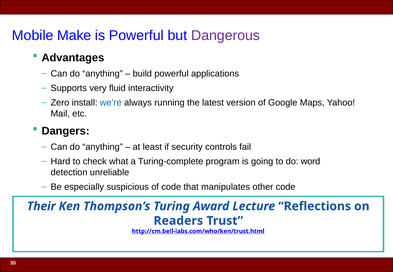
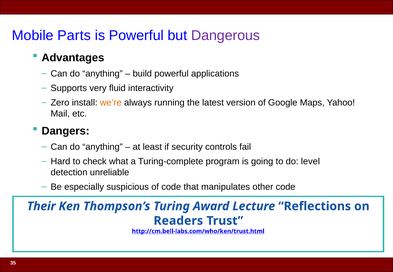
Make: Make -> Parts
we’re colour: blue -> orange
word: word -> level
